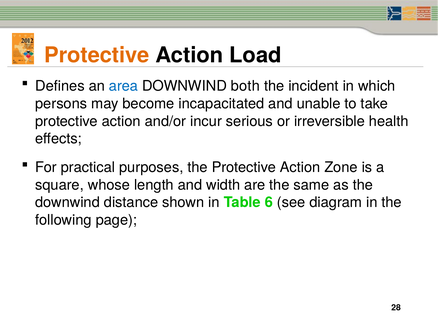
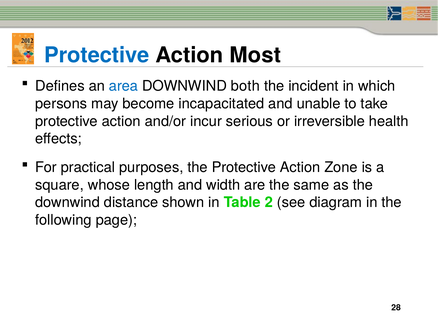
Protective at (97, 55) colour: orange -> blue
Load: Load -> Most
6: 6 -> 2
